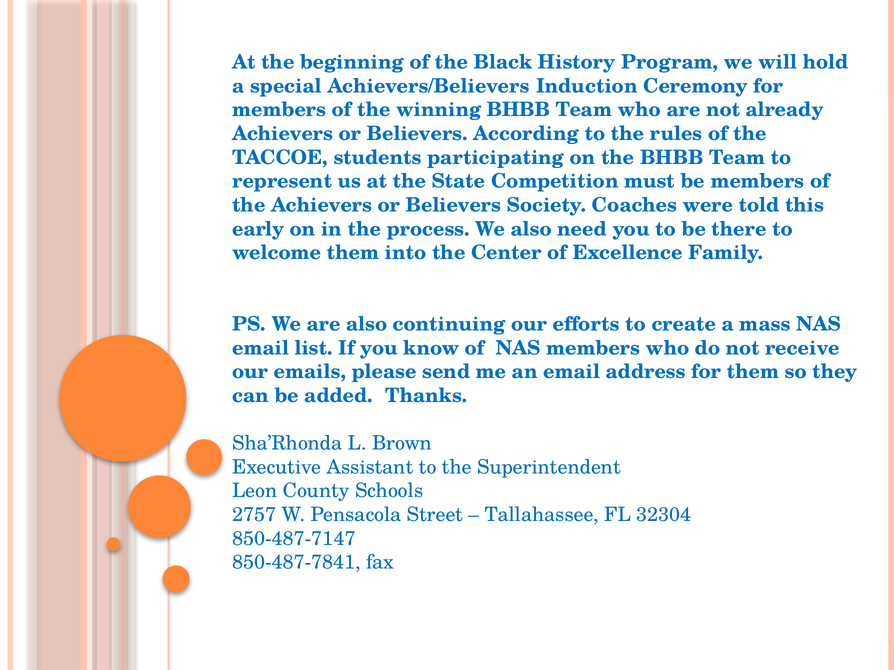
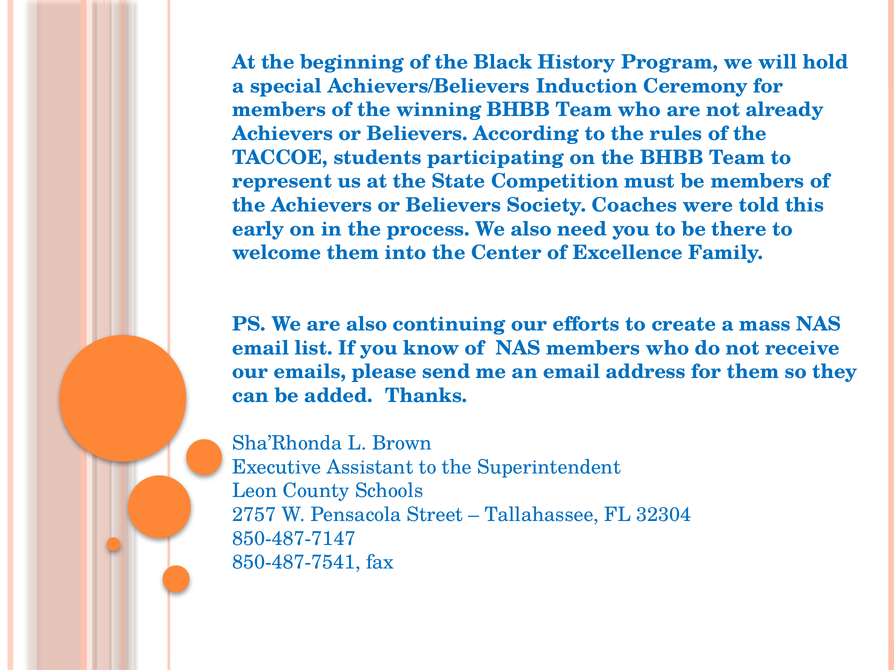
850-487-7841: 850-487-7841 -> 850-487-7541
